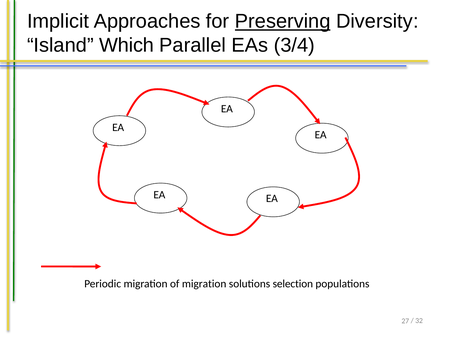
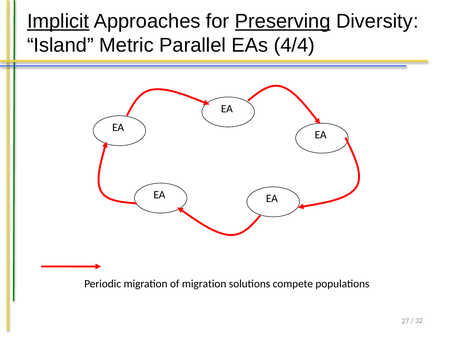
Implicit underline: none -> present
Which: Which -> Metric
3/4: 3/4 -> 4/4
selection: selection -> compete
